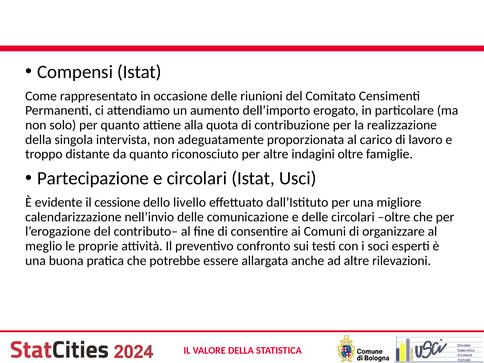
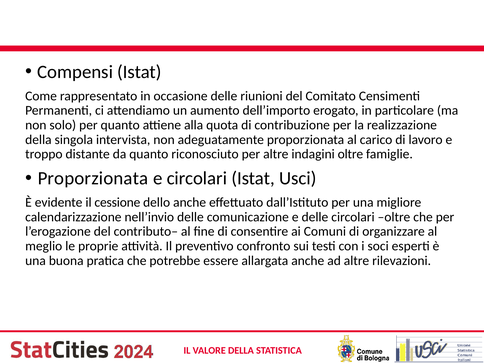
Partecipazione at (93, 178): Partecipazione -> Proporzionata
dello livello: livello -> anche
